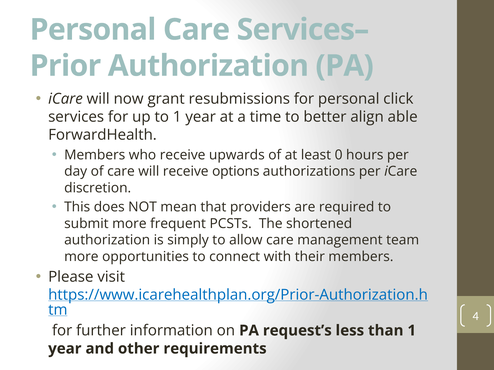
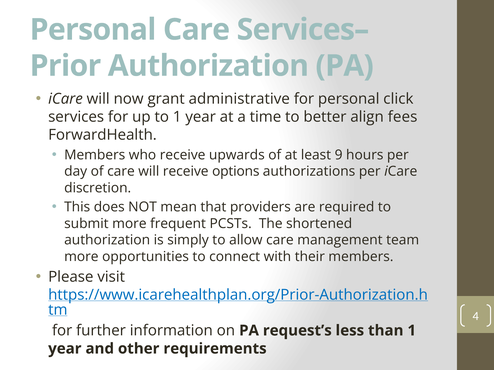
resubmissions: resubmissions -> administrative
able: able -> fees
0: 0 -> 9
